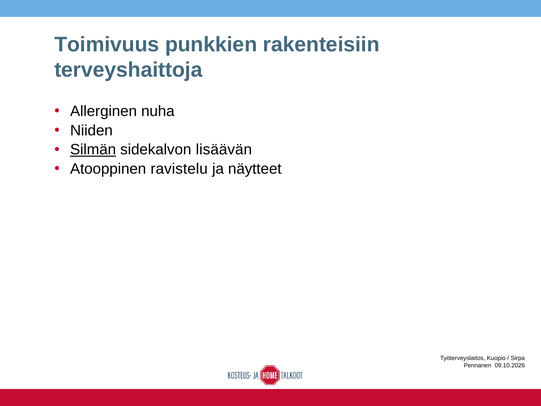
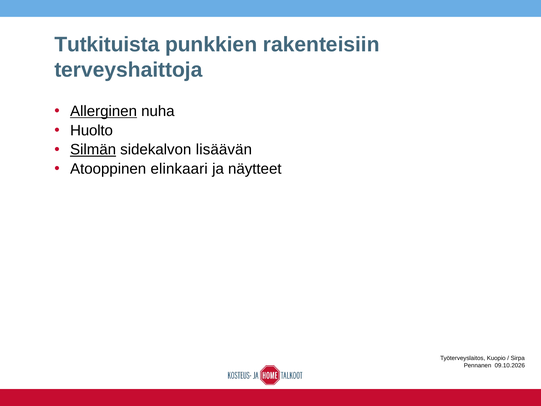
Toimivuus: Toimivuus -> Tutkituista
Allerginen underline: none -> present
Niiden: Niiden -> Huolto
ravistelu: ravistelu -> elinkaari
